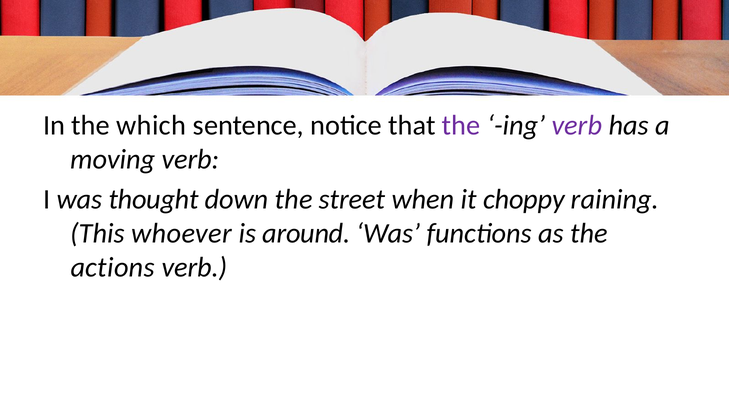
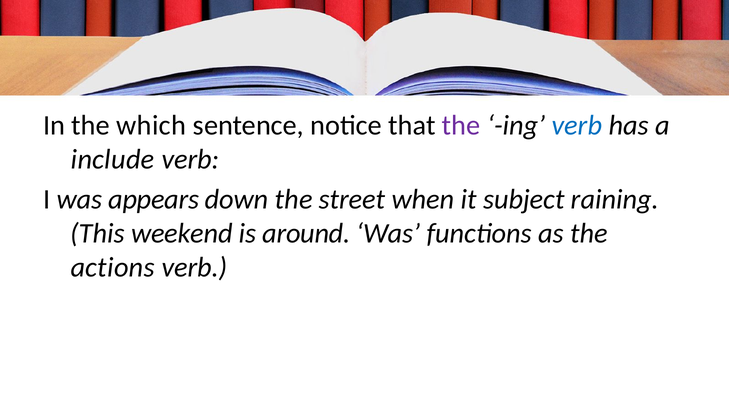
verb at (577, 126) colour: purple -> blue
moving: moving -> include
thought: thought -> appears
choppy: choppy -> subject
whoever: whoever -> weekend
